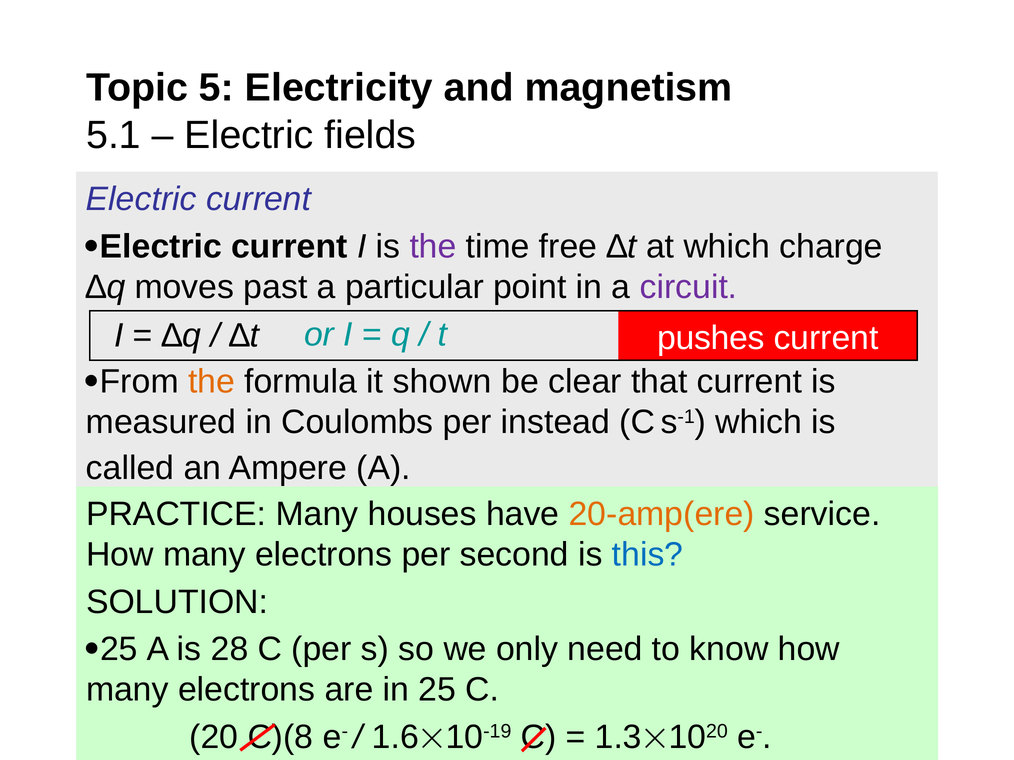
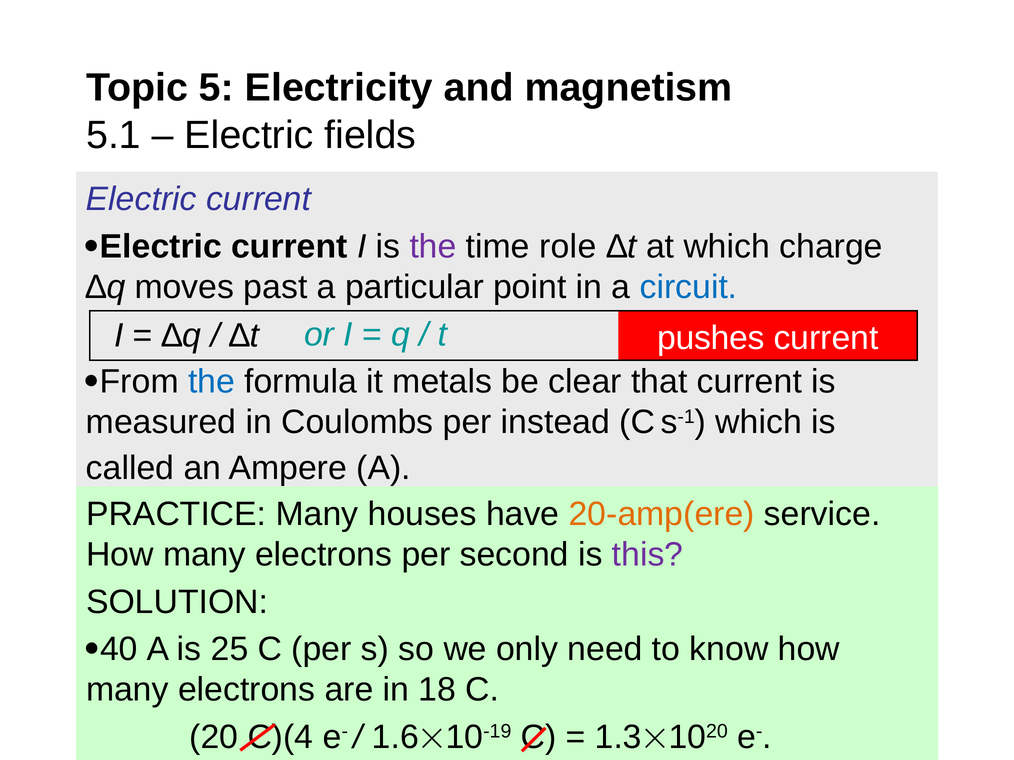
free: free -> role
circuit colour: purple -> blue
the at (211, 382) colour: orange -> blue
shown: shown -> metals
this colour: blue -> purple
25 at (119, 650): 25 -> 40
28: 28 -> 25
in 25: 25 -> 18
C)(8: C)(8 -> C)(4
